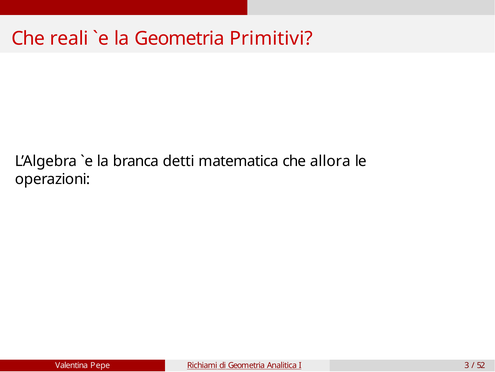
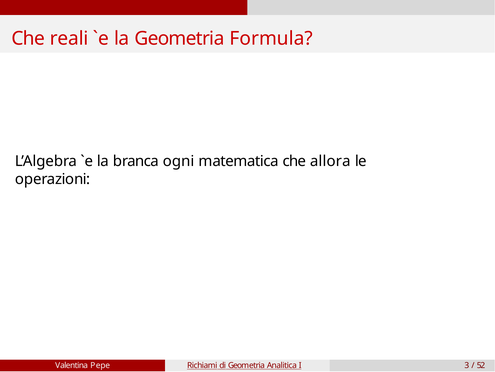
Primitivi: Primitivi -> Formula
detti: detti -> ogni
